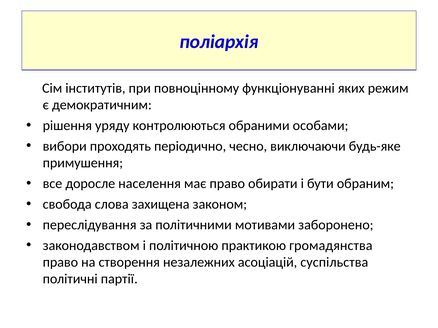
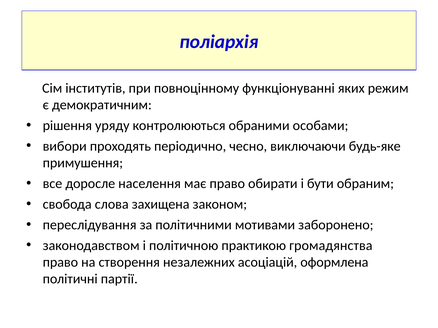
суспільства: суспільства -> оформлена
